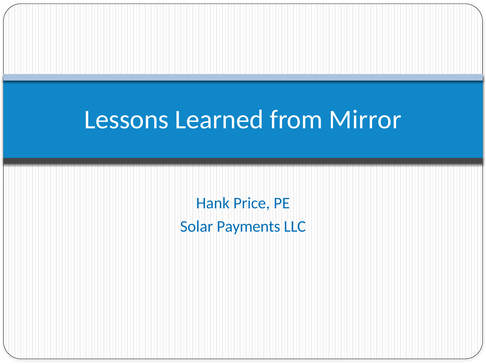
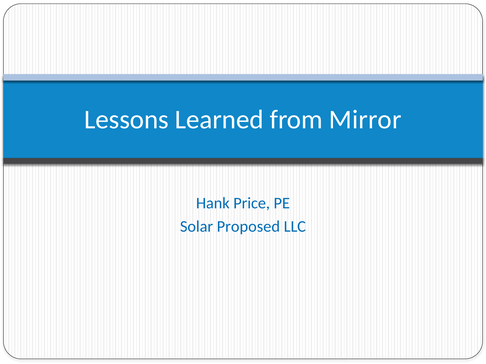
Payments: Payments -> Proposed
